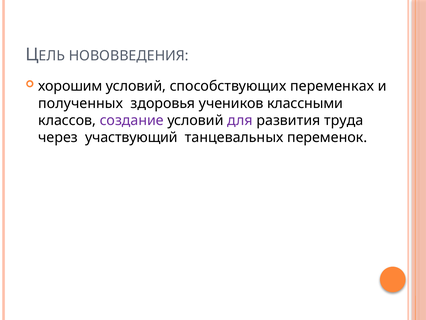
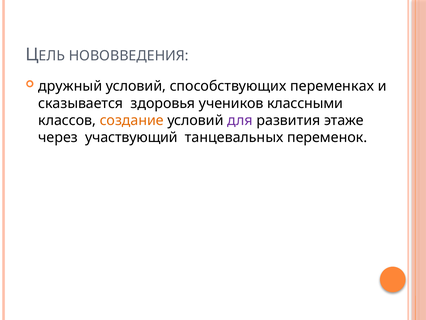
хорошим: хорошим -> дружный
полученных: полученных -> сказывается
создание colour: purple -> orange
труда: труда -> этаже
